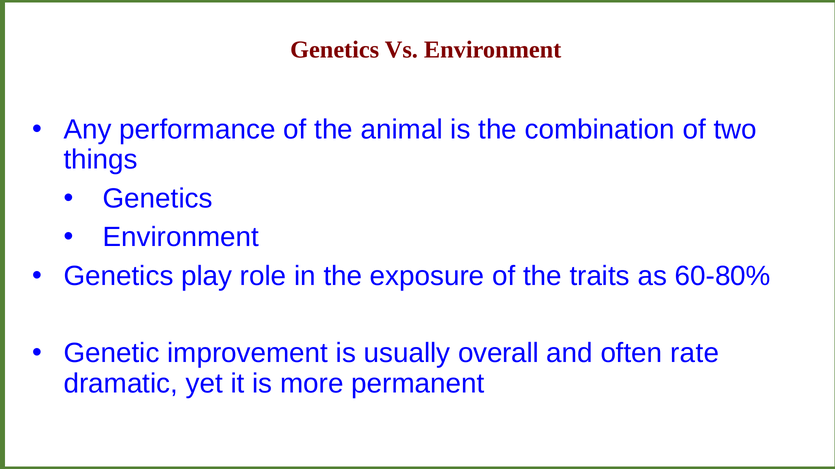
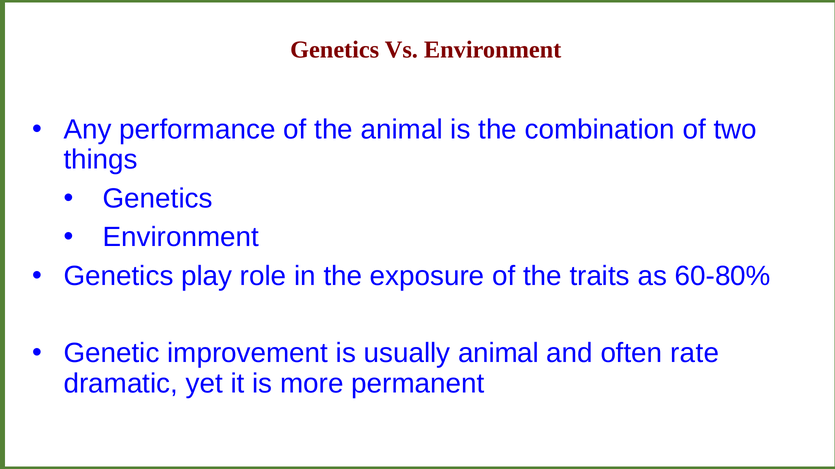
usually overall: overall -> animal
